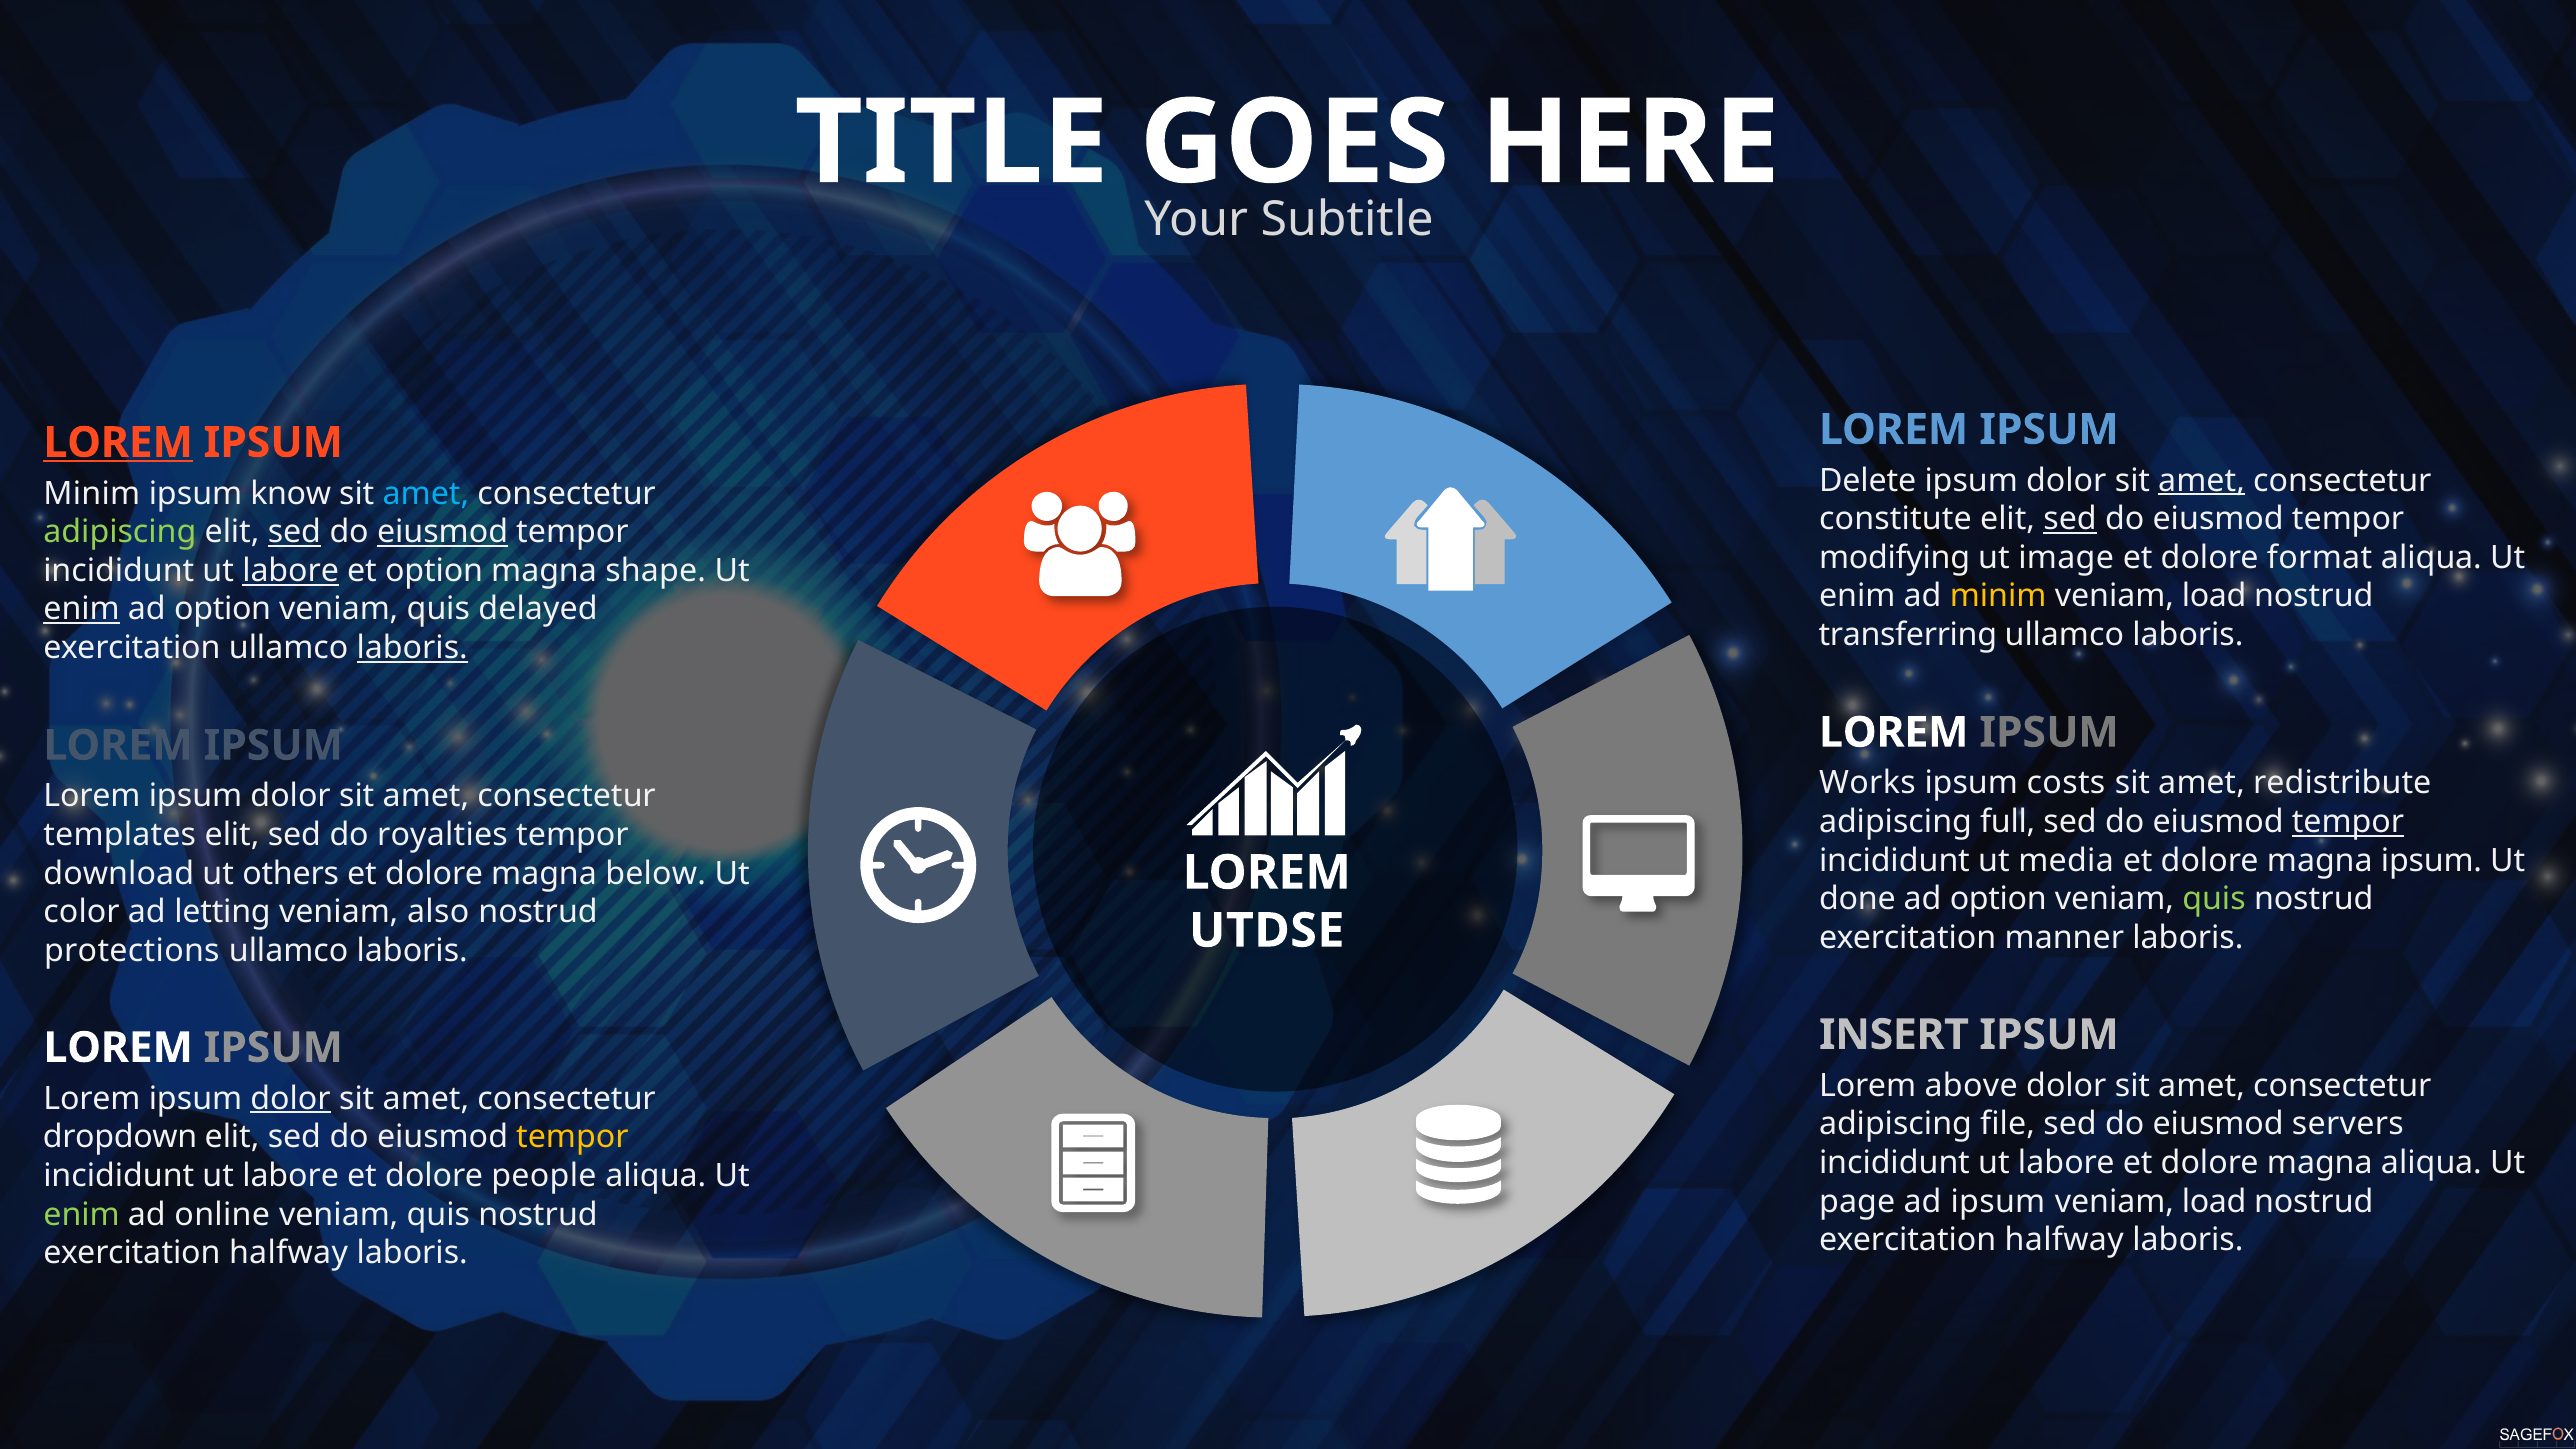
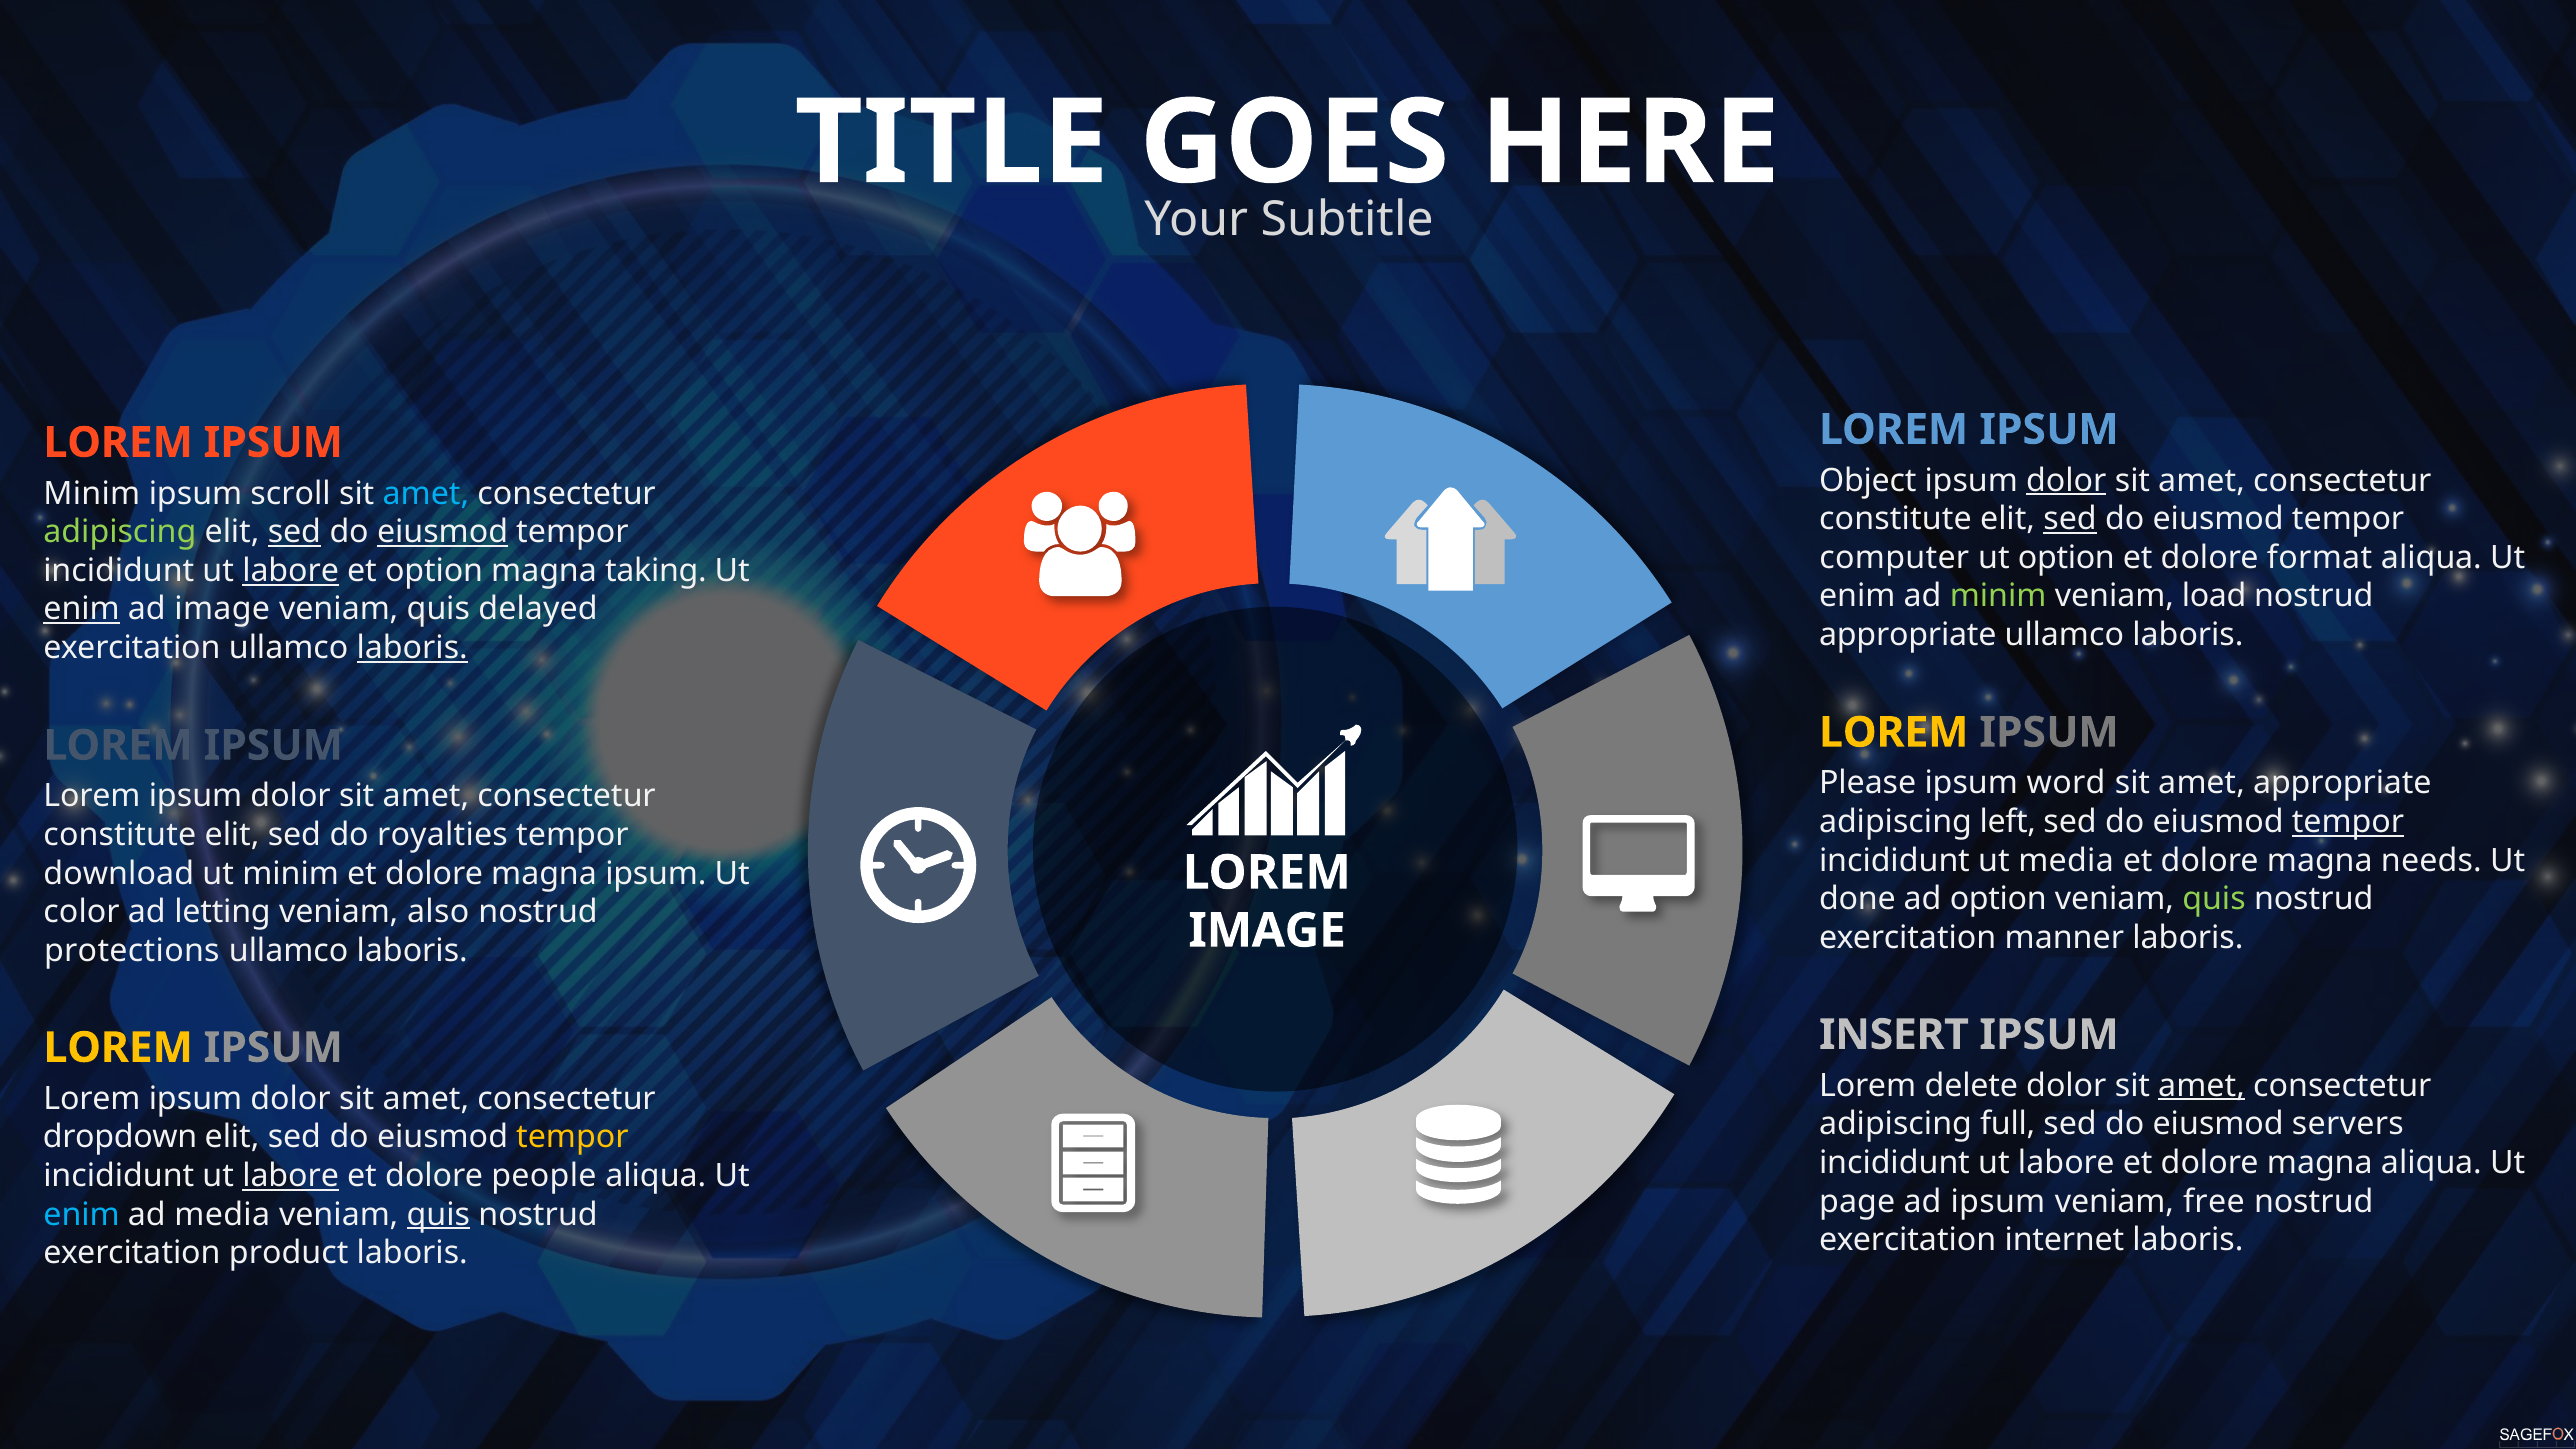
LOREM at (118, 443) underline: present -> none
Delete: Delete -> Object
dolor at (2066, 480) underline: none -> present
amet at (2202, 480) underline: present -> none
know: know -> scroll
modifying: modifying -> computer
ut image: image -> option
shape: shape -> taking
minim at (1998, 596) colour: yellow -> light green
option at (223, 609): option -> image
transferring at (1908, 635): transferring -> appropriate
LOREM at (1894, 733) colour: white -> yellow
Works: Works -> Please
costs: costs -> word
amet redistribute: redistribute -> appropriate
full: full -> left
templates at (120, 835): templates -> constitute
magna ipsum: ipsum -> needs
ut others: others -> minim
magna below: below -> ipsum
UTDSE at (1267, 931): UTDSE -> IMAGE
LOREM at (118, 1048) colour: white -> yellow
above: above -> delete
amet at (2202, 1086) underline: none -> present
dolor at (291, 1099) underline: present -> none
file: file -> full
labore at (291, 1176) underline: none -> present
load at (2214, 1201): load -> free
enim at (82, 1214) colour: light green -> light blue
ad online: online -> media
quis at (438, 1214) underline: none -> present
halfway at (2064, 1240): halfway -> internet
halfway at (289, 1253): halfway -> product
